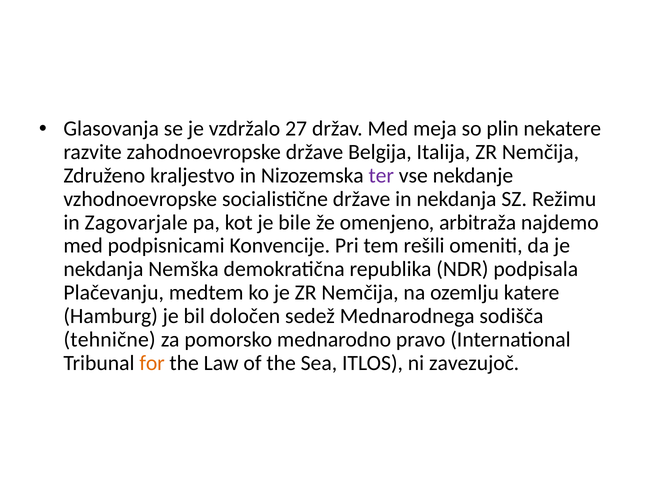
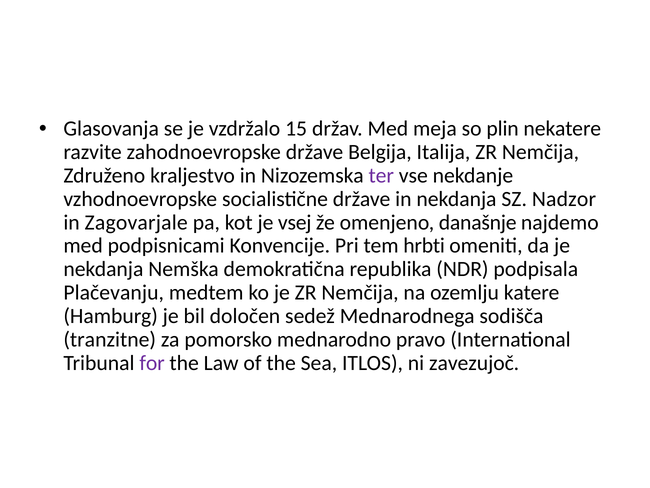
27: 27 -> 15
Režimu: Režimu -> Nadzor
bile: bile -> vsej
arbitraža: arbitraža -> današnje
rešili: rešili -> hrbti
tehnične: tehnične -> tranzitne
for colour: orange -> purple
